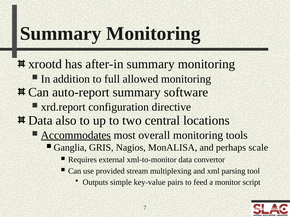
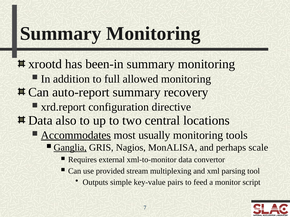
after-in: after-in -> been-in
software: software -> recovery
overall: overall -> usually
Ganglia underline: none -> present
